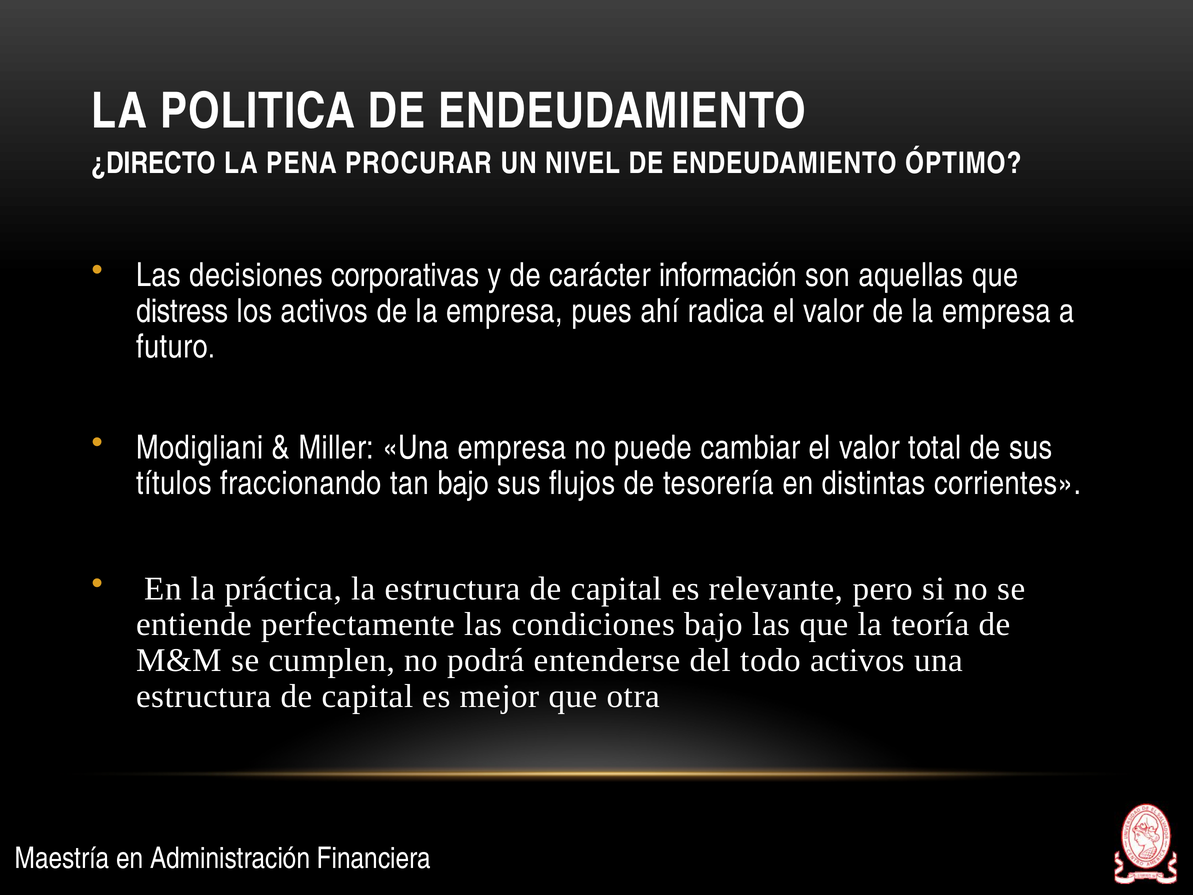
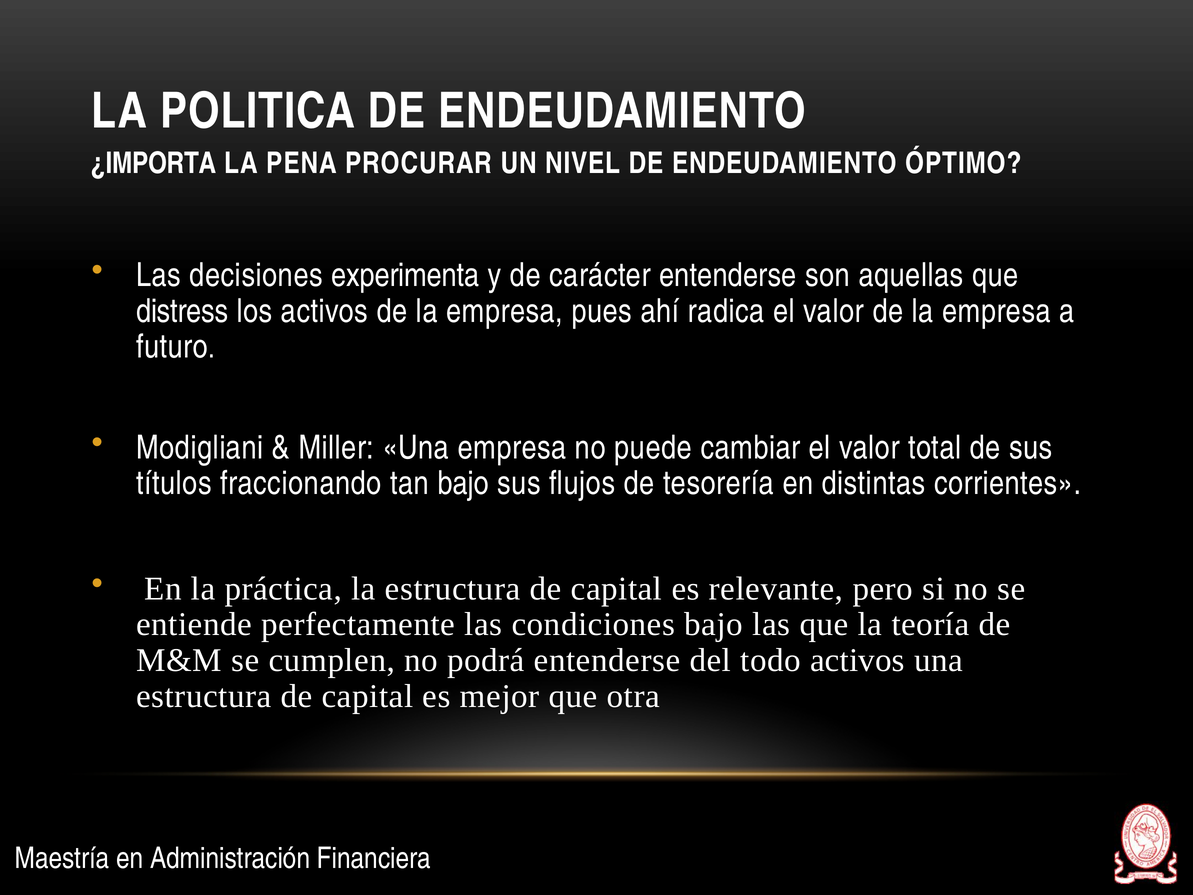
¿DIRECTO: ¿DIRECTO -> ¿IMPORTA
corporativas: corporativas -> experimenta
carácter información: información -> entenderse
